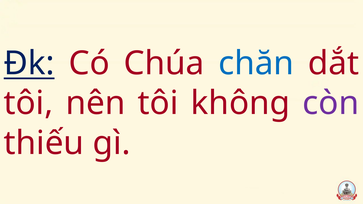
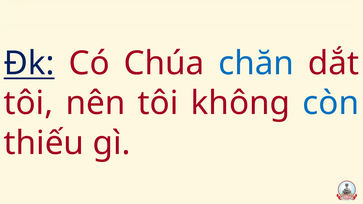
còn colour: purple -> blue
